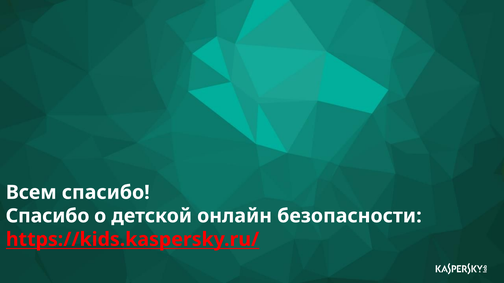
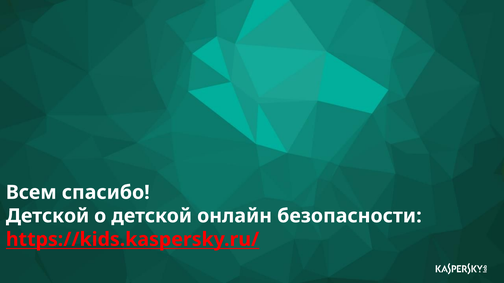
Спасибо at (48, 216): Спасибо -> Детской
